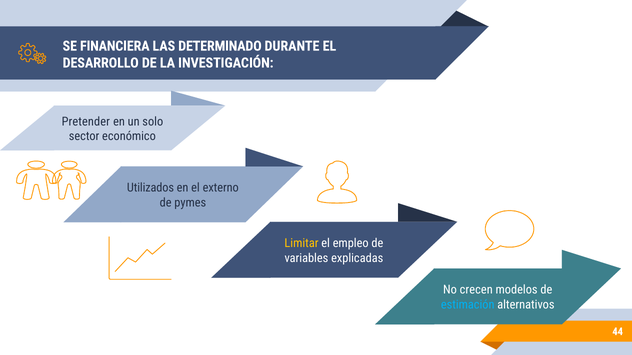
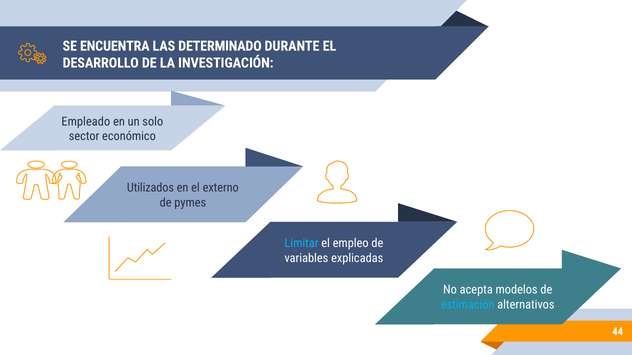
FINANCIERA: FINANCIERA -> ENCUENTRA
Pretender: Pretender -> Empleado
Limitar colour: yellow -> light blue
crecen: crecen -> acepta
